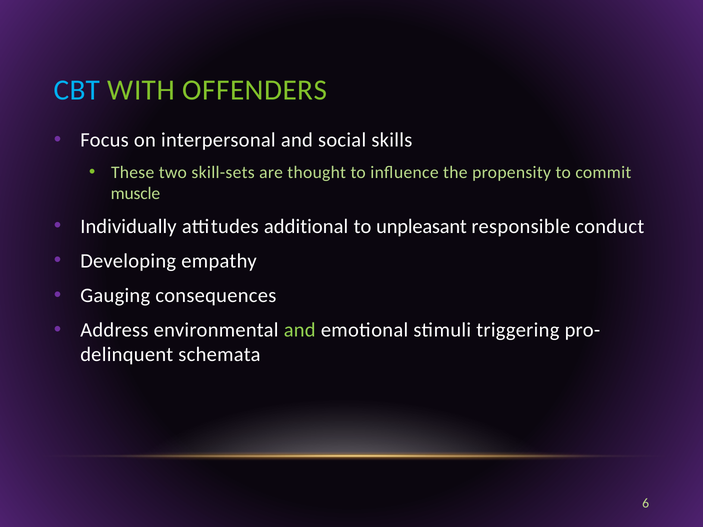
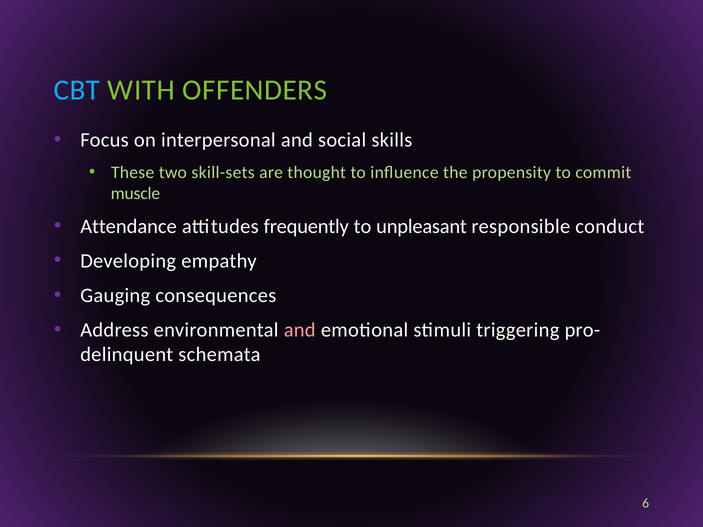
Individually: Individually -> Attendance
additional: additional -> frequently
and at (300, 330) colour: light green -> pink
